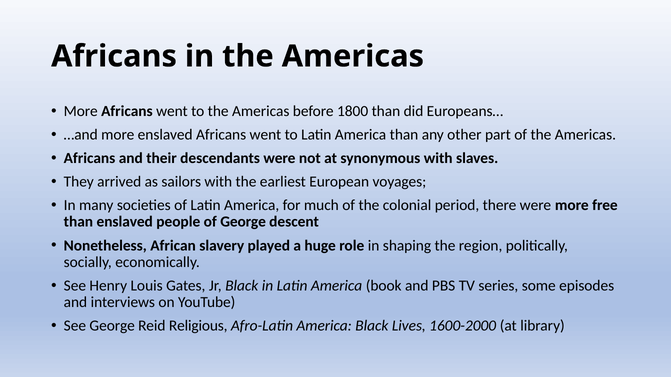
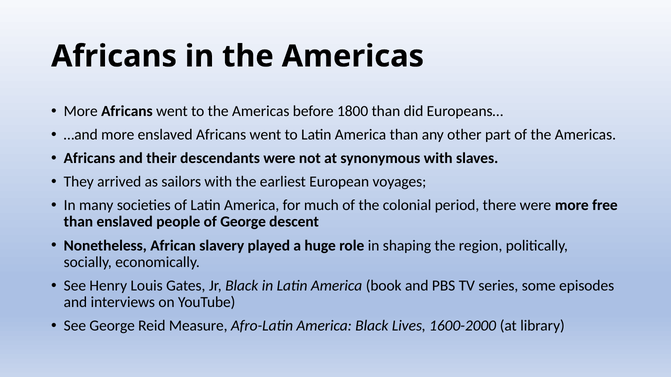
Religious: Religious -> Measure
